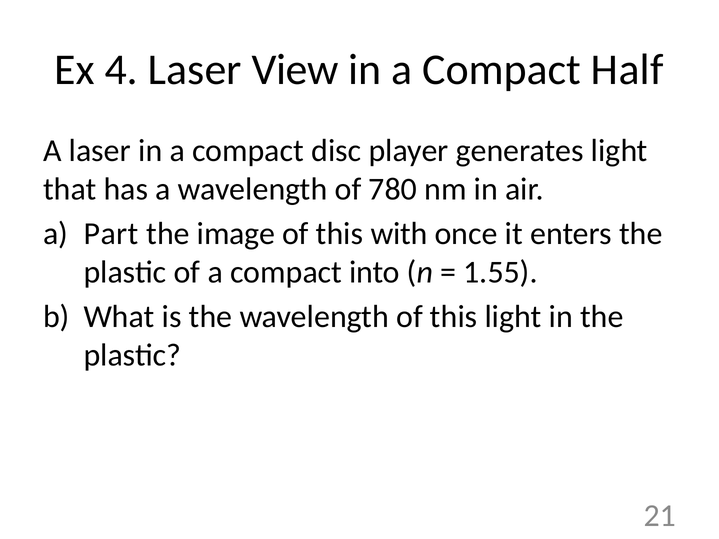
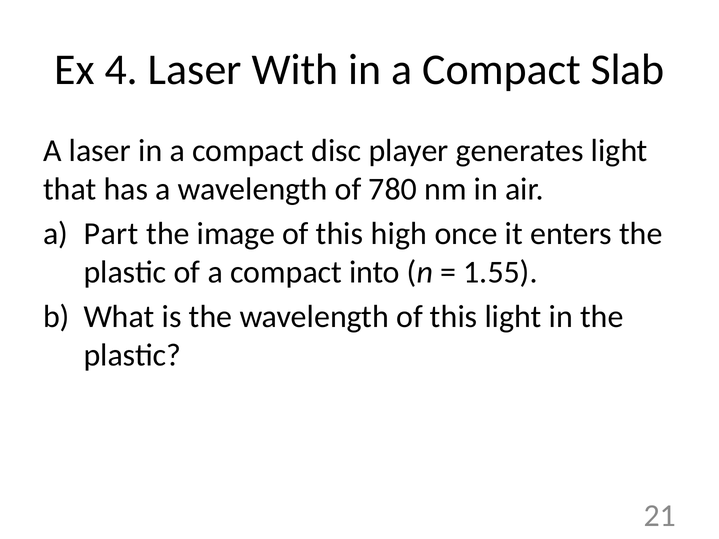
View: View -> With
Half: Half -> Slab
with: with -> high
